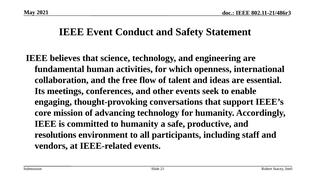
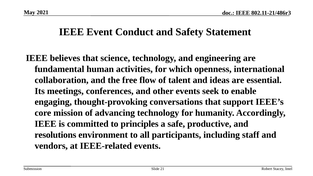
to humanity: humanity -> principles
